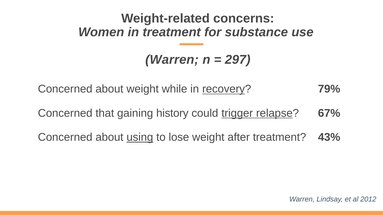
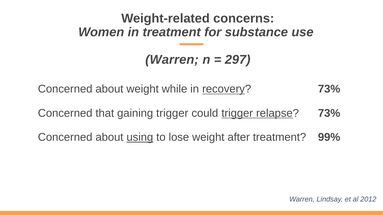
recovery 79%: 79% -> 73%
gaining history: history -> trigger
relapse 67%: 67% -> 73%
43%: 43% -> 99%
